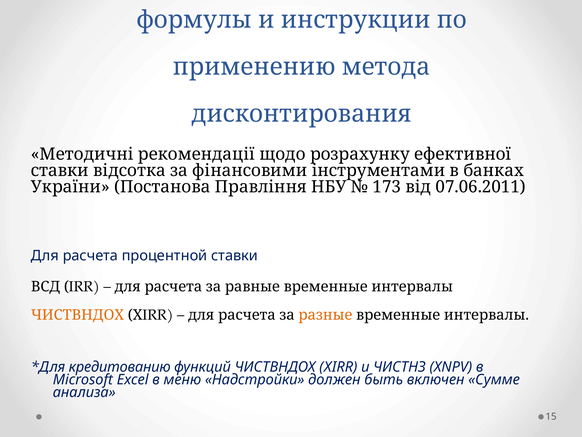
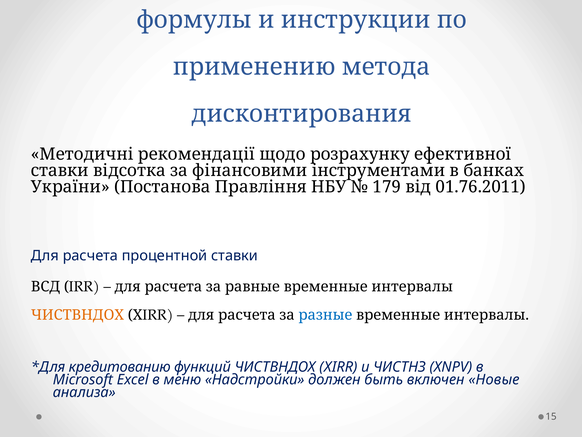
173: 173 -> 179
07.06.2011: 07.06.2011 -> 01.76.2011
разные colour: orange -> blue
Сумме: Сумме -> Новые
